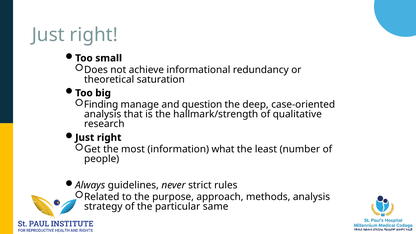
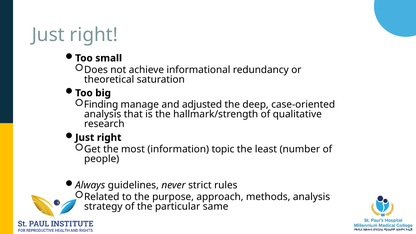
question: question -> adjusted
what: what -> topic
